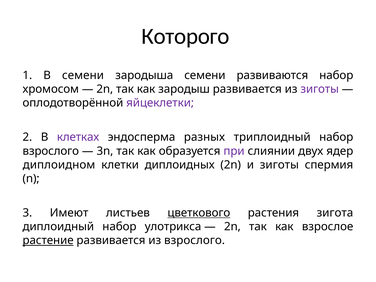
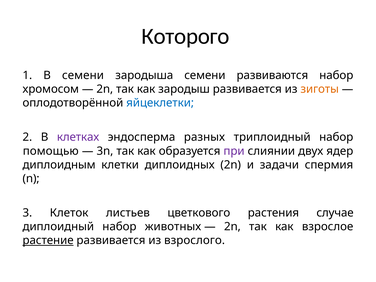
зиготы at (320, 89) colour: purple -> orange
яйцеклетки colour: purple -> blue
взрослого at (51, 151): взрослого -> помощью
диплоидном: диплоидном -> диплоидным
и зиготы: зиготы -> задачи
Имеют: Имеют -> Клеток
цветкового underline: present -> none
зигота: зигота -> случае
улотрикса: улотрикса -> животных
